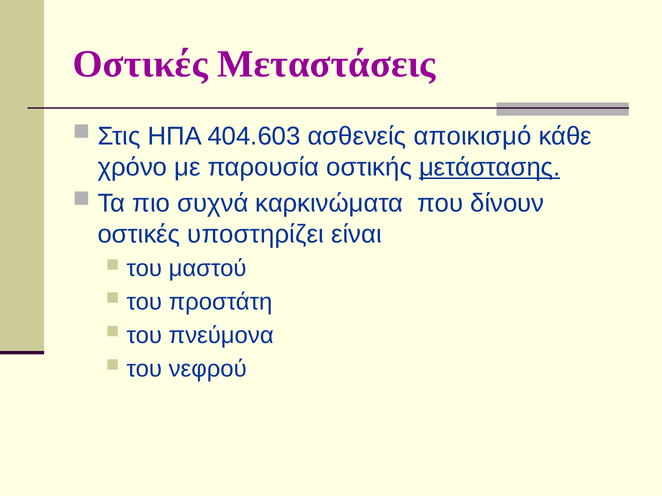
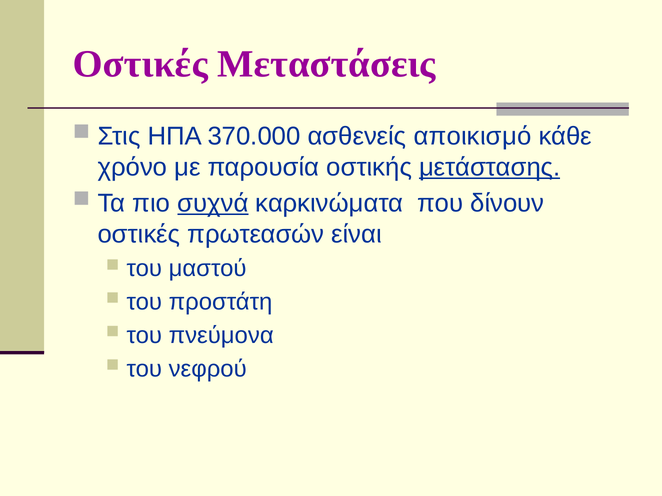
404.603: 404.603 -> 370.000
συχνά underline: none -> present
υποστηρίζει: υποστηρίζει -> πρωτεασών
